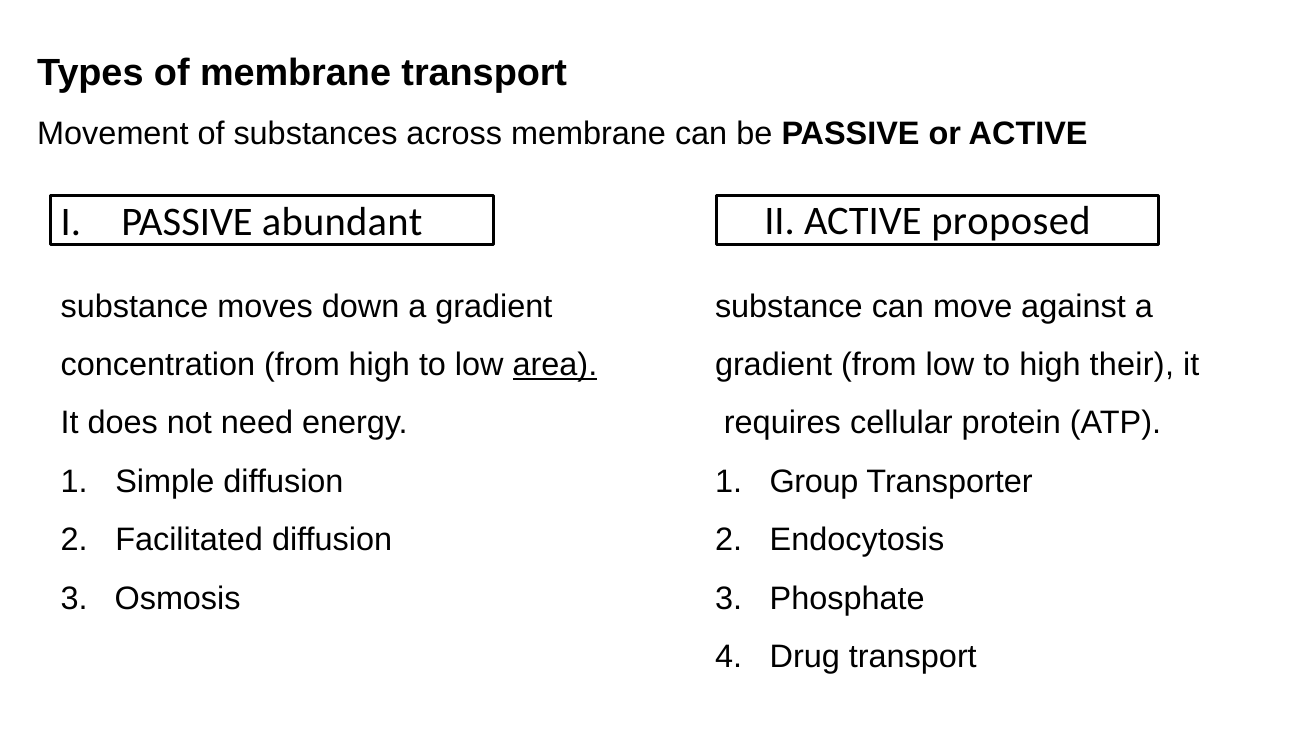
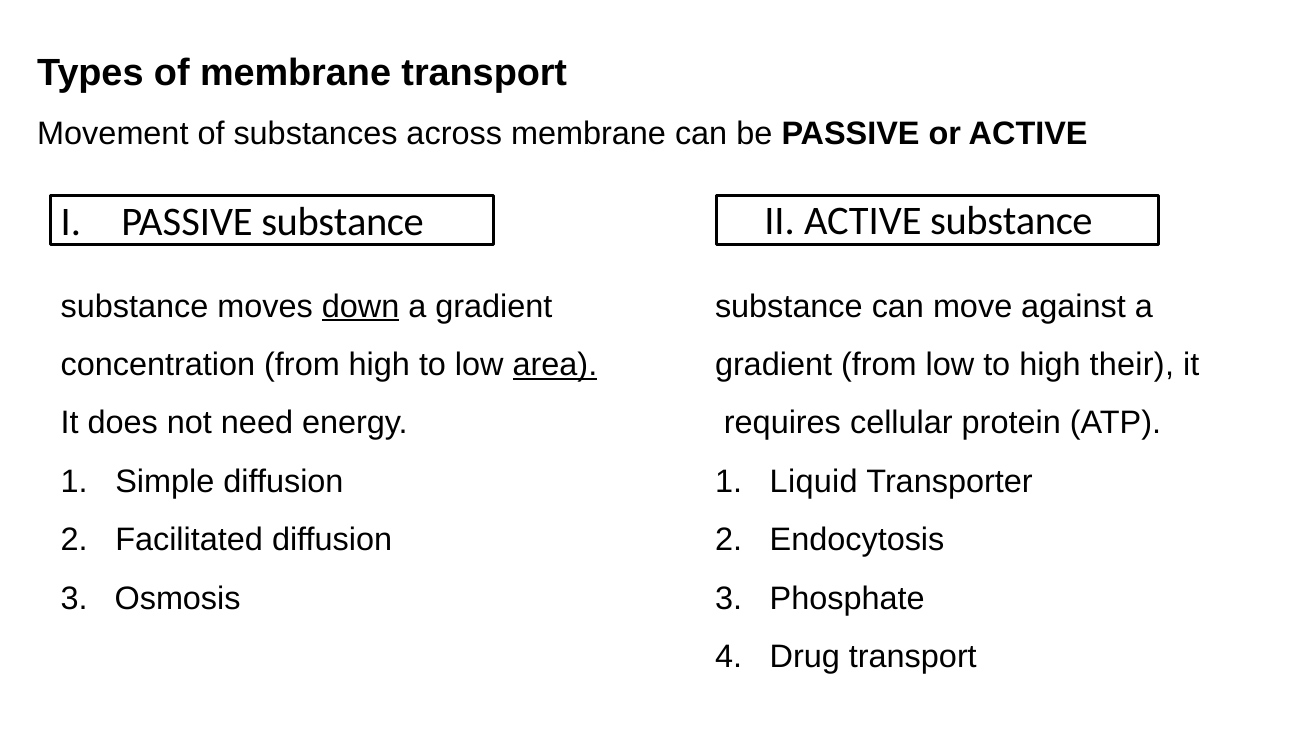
PASSIVE abundant: abundant -> substance
II ACTIVE proposed: proposed -> substance
down underline: none -> present
Group: Group -> Liquid
